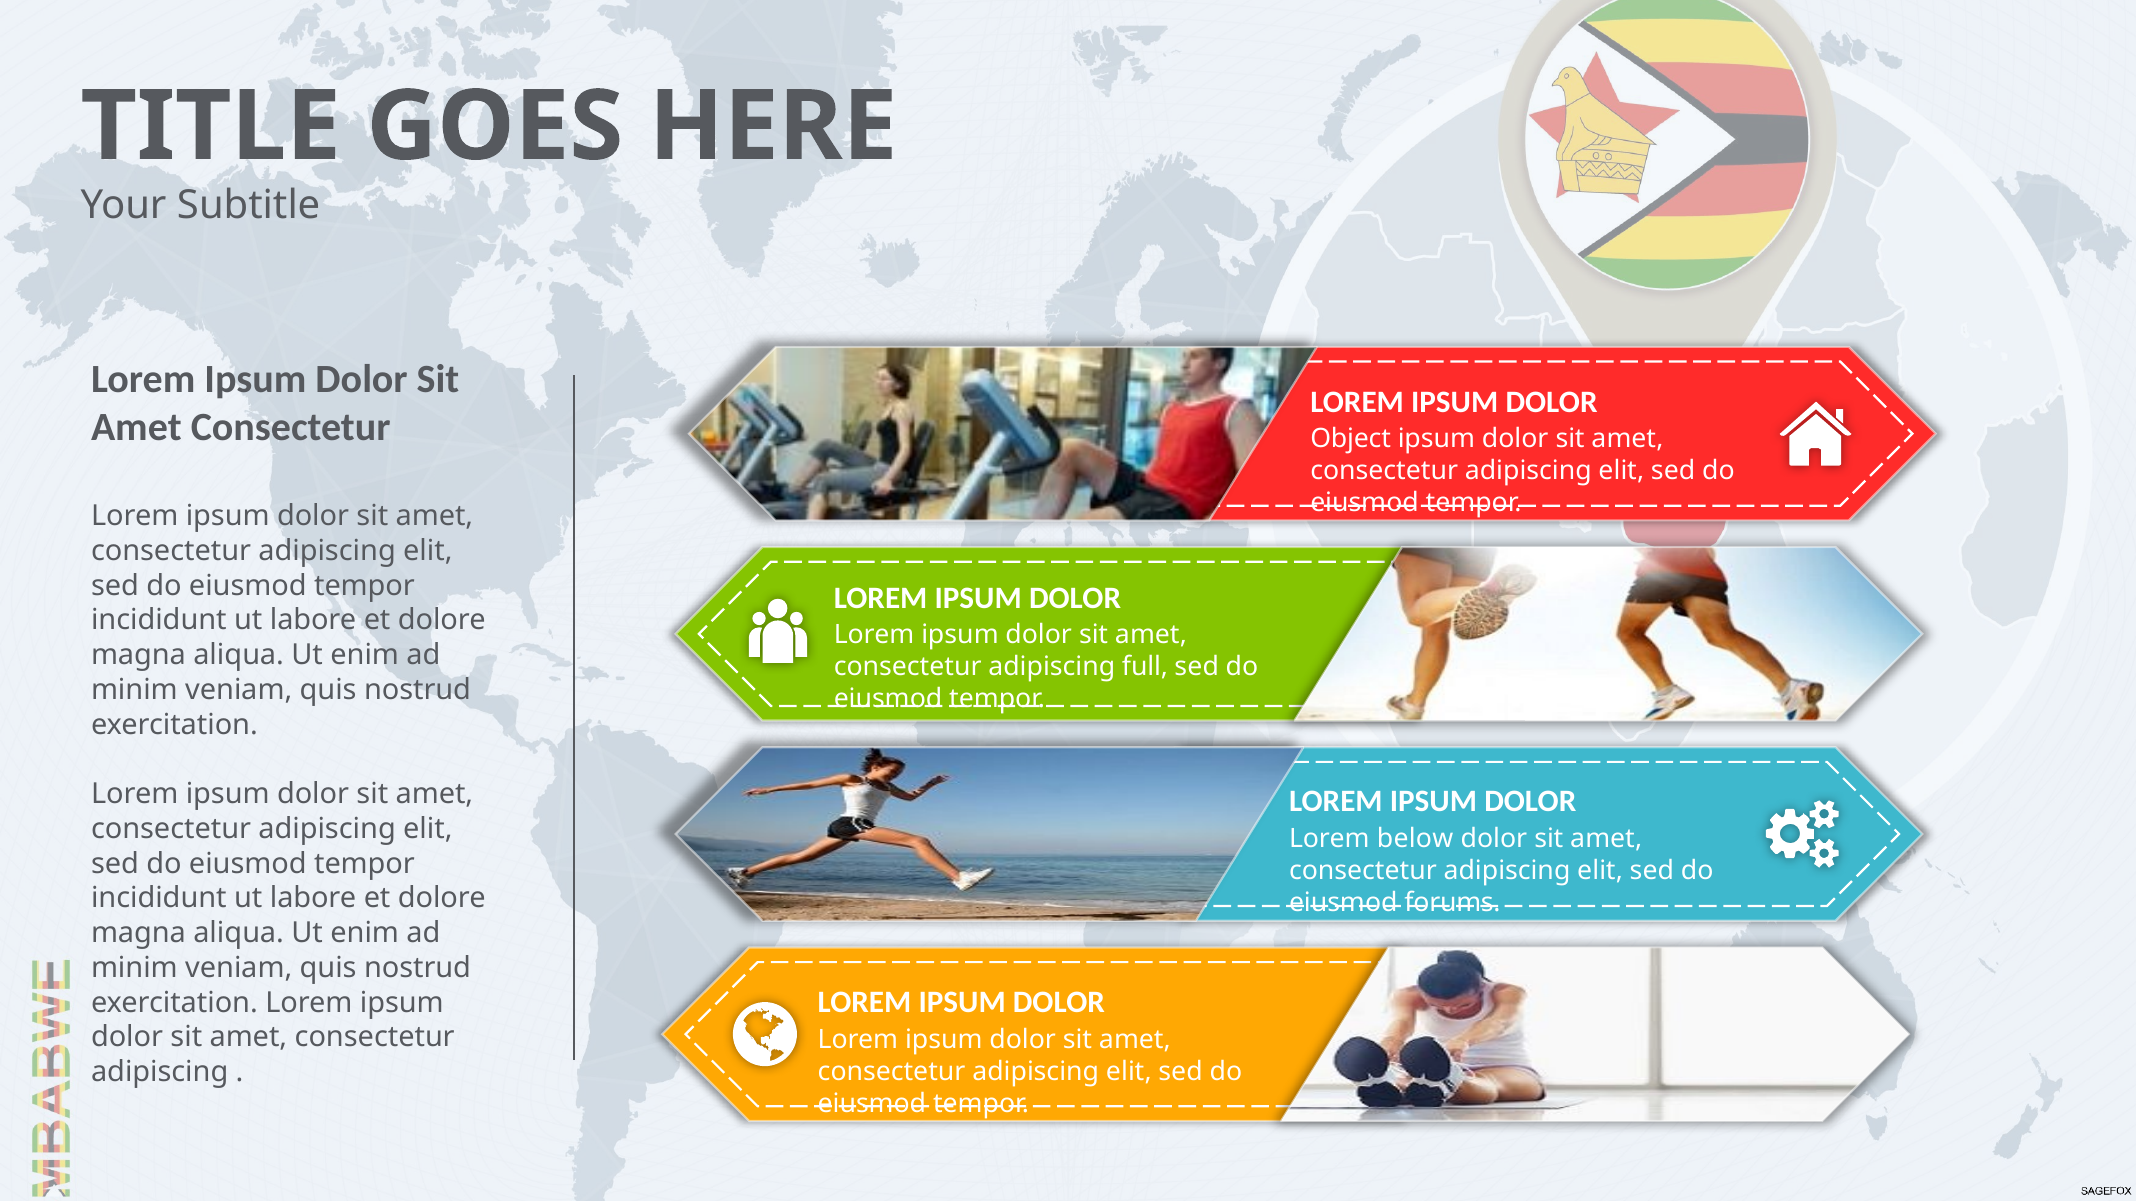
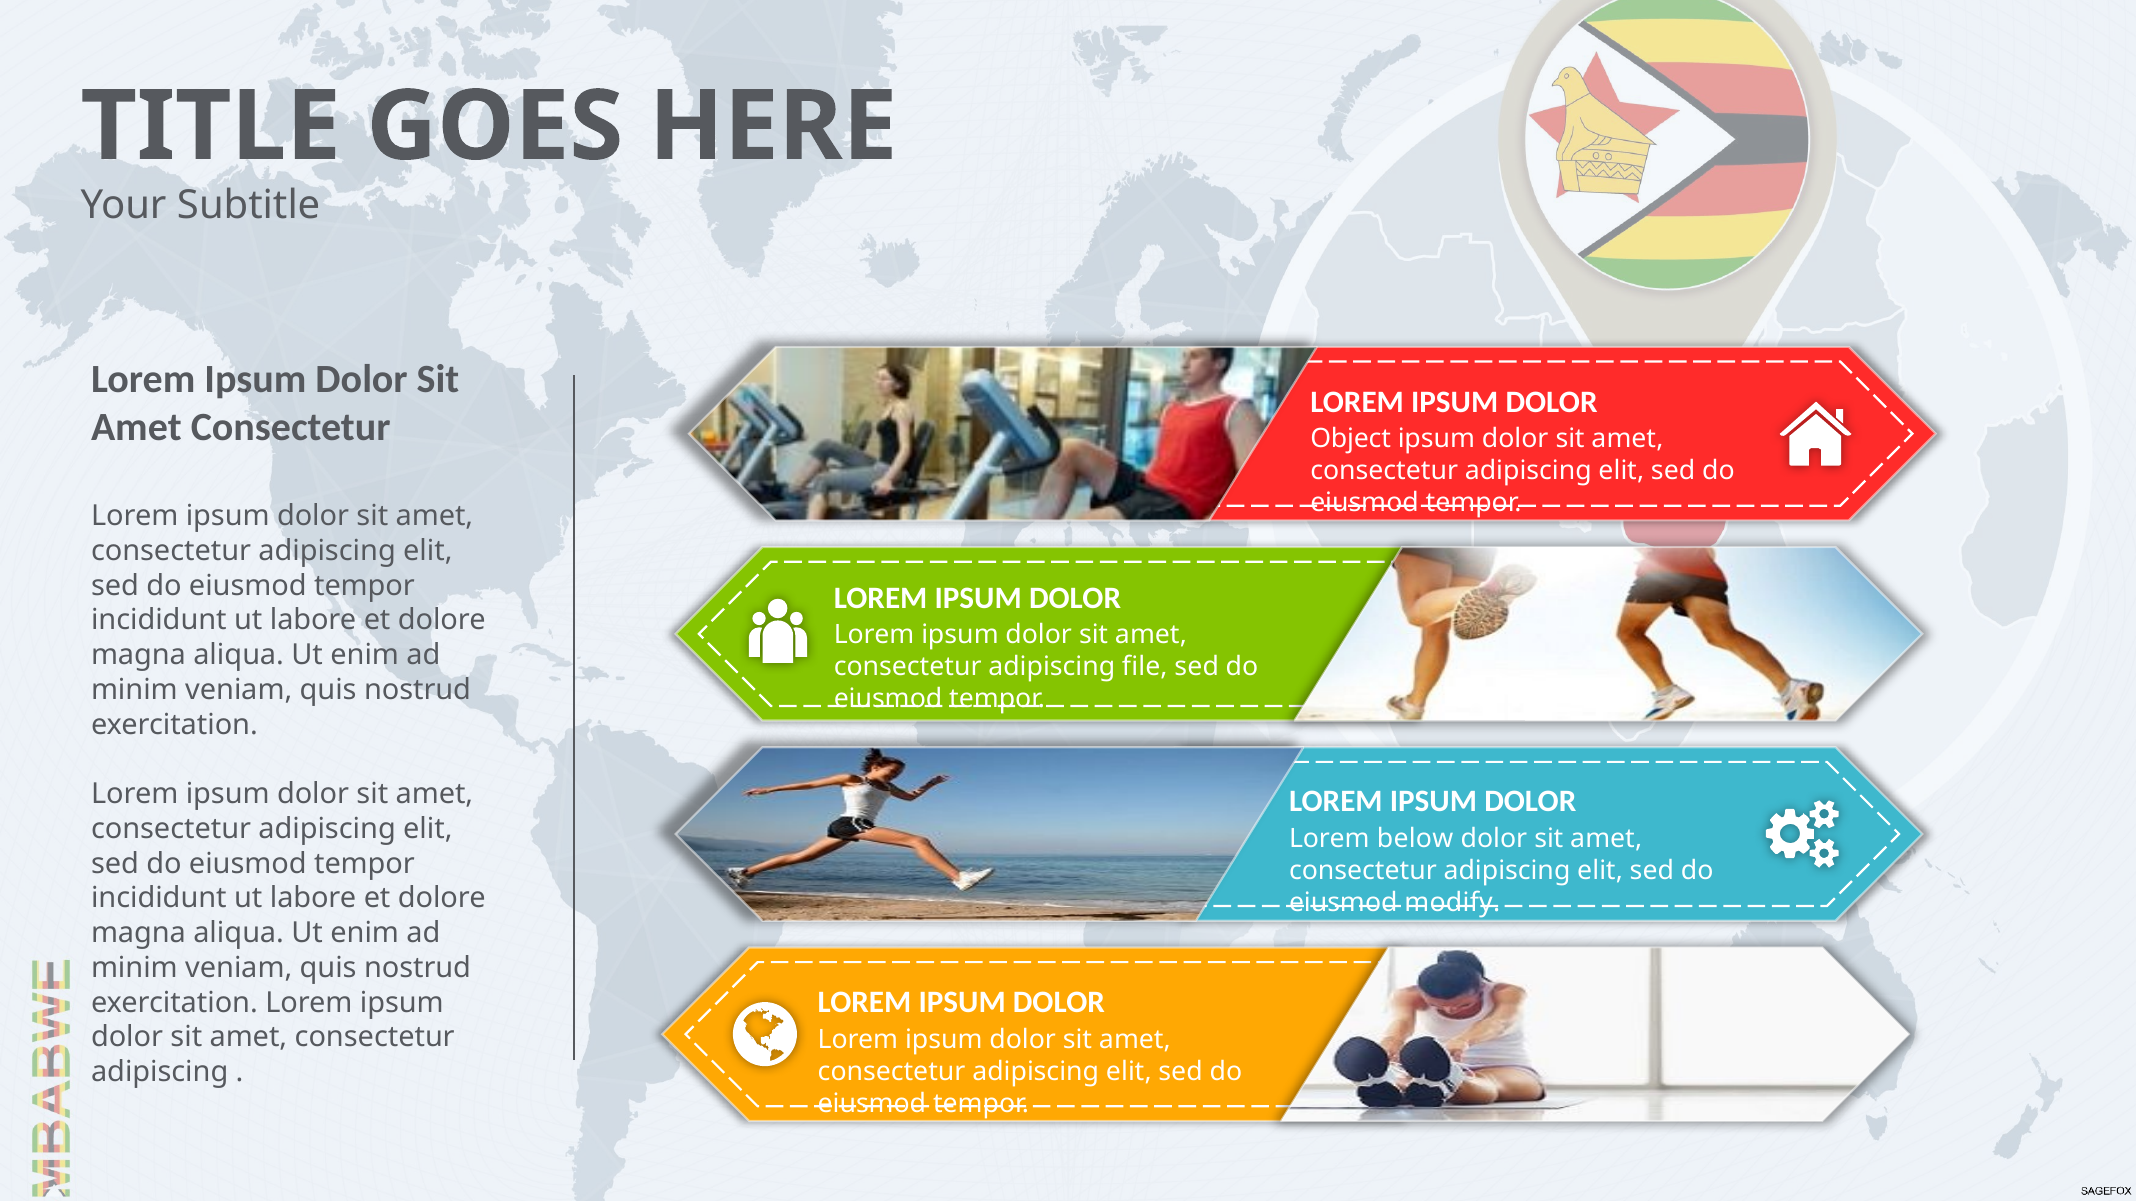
full: full -> file
forums: forums -> modify
